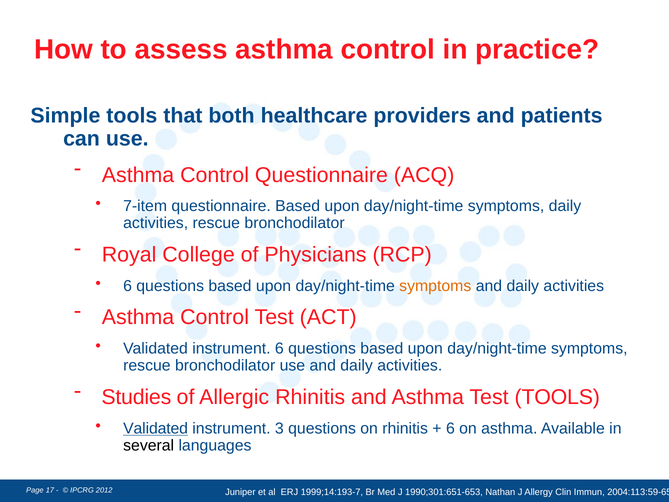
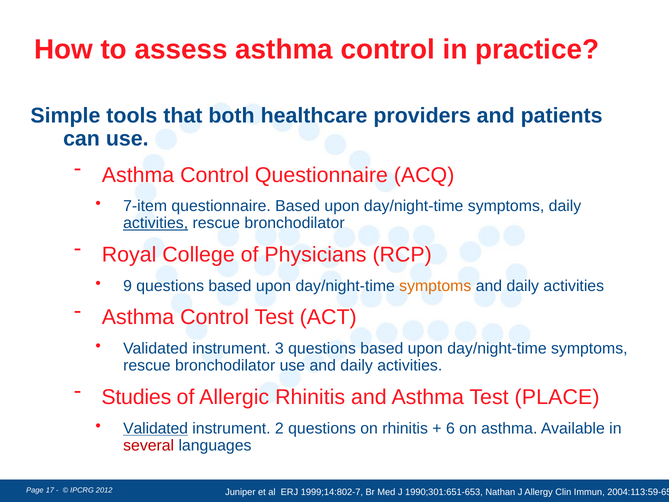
activities at (156, 223) underline: none -> present
6 at (128, 286): 6 -> 9
instrument 6: 6 -> 3
Test TOOLS: TOOLS -> PLACE
3: 3 -> 2
several colour: black -> red
1999;14:193-7: 1999;14:193-7 -> 1999;14:802-7
